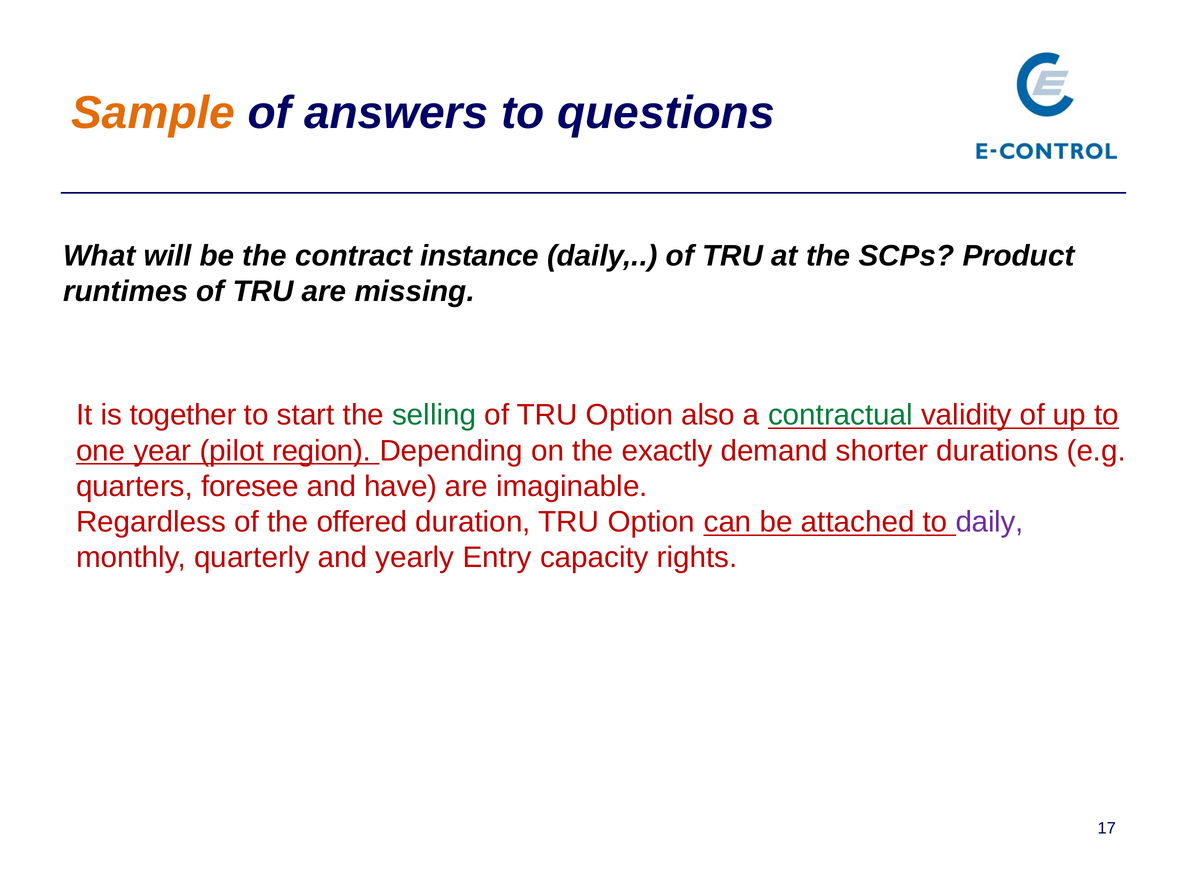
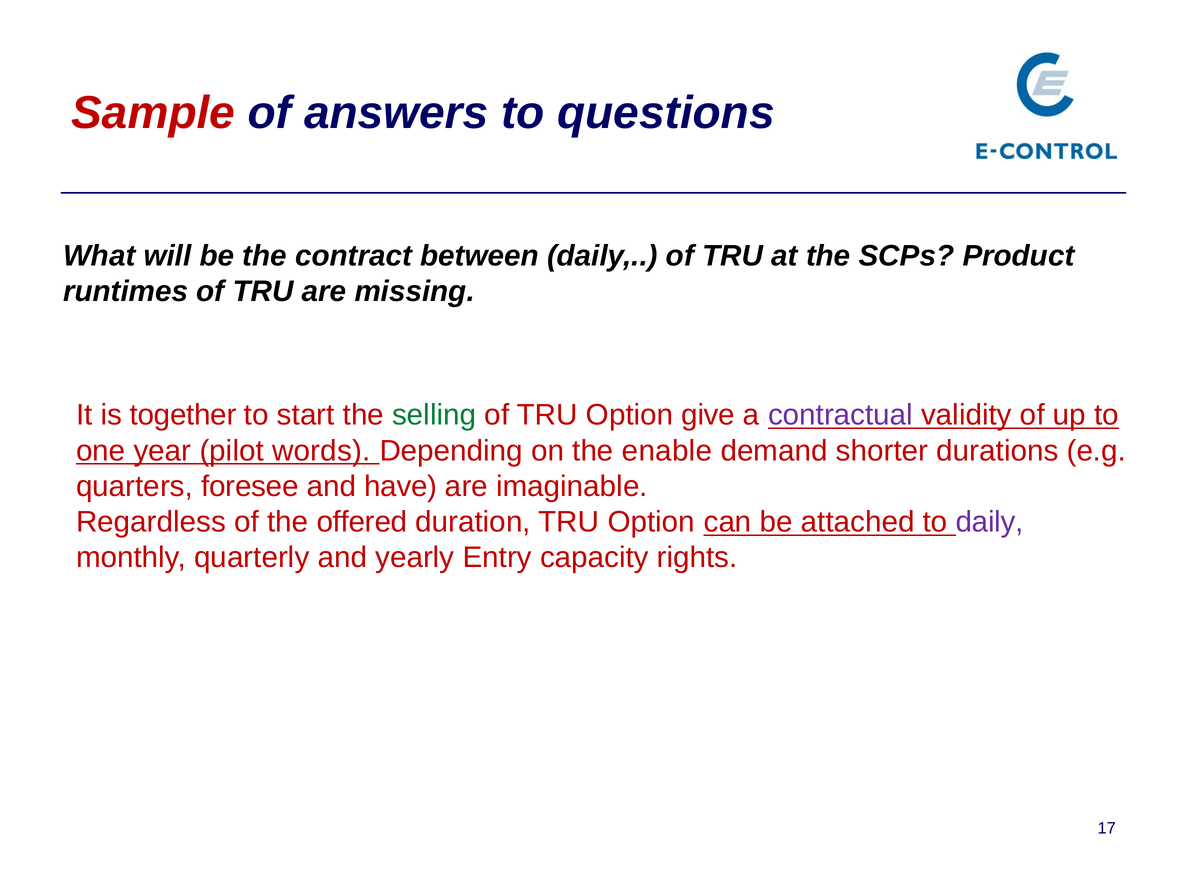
Sample colour: orange -> red
instance: instance -> between
also: also -> give
contractual colour: green -> purple
region: region -> words
exactly: exactly -> enable
